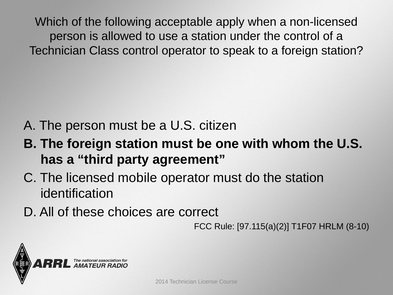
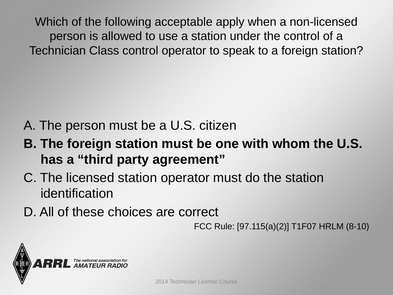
licensed mobile: mobile -> station
